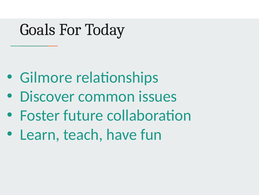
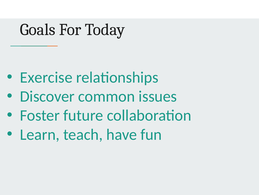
Gilmore: Gilmore -> Exercise
